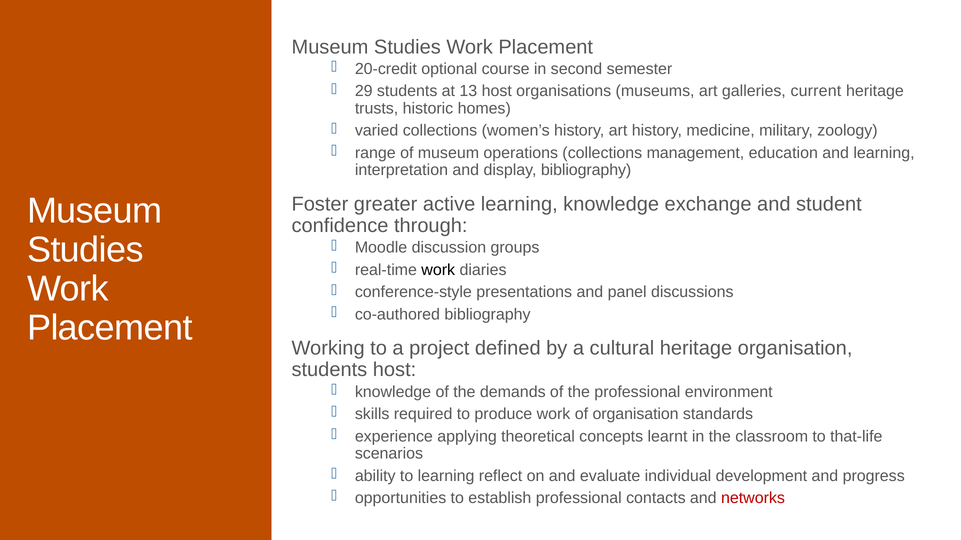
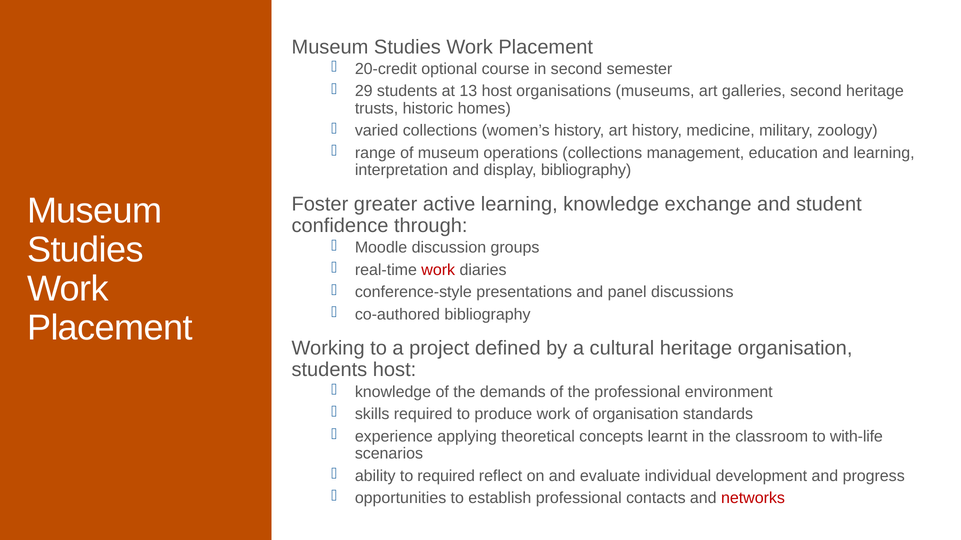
galleries current: current -> second
work at (438, 270) colour: black -> red
that-life: that-life -> with-life
to learning: learning -> required
